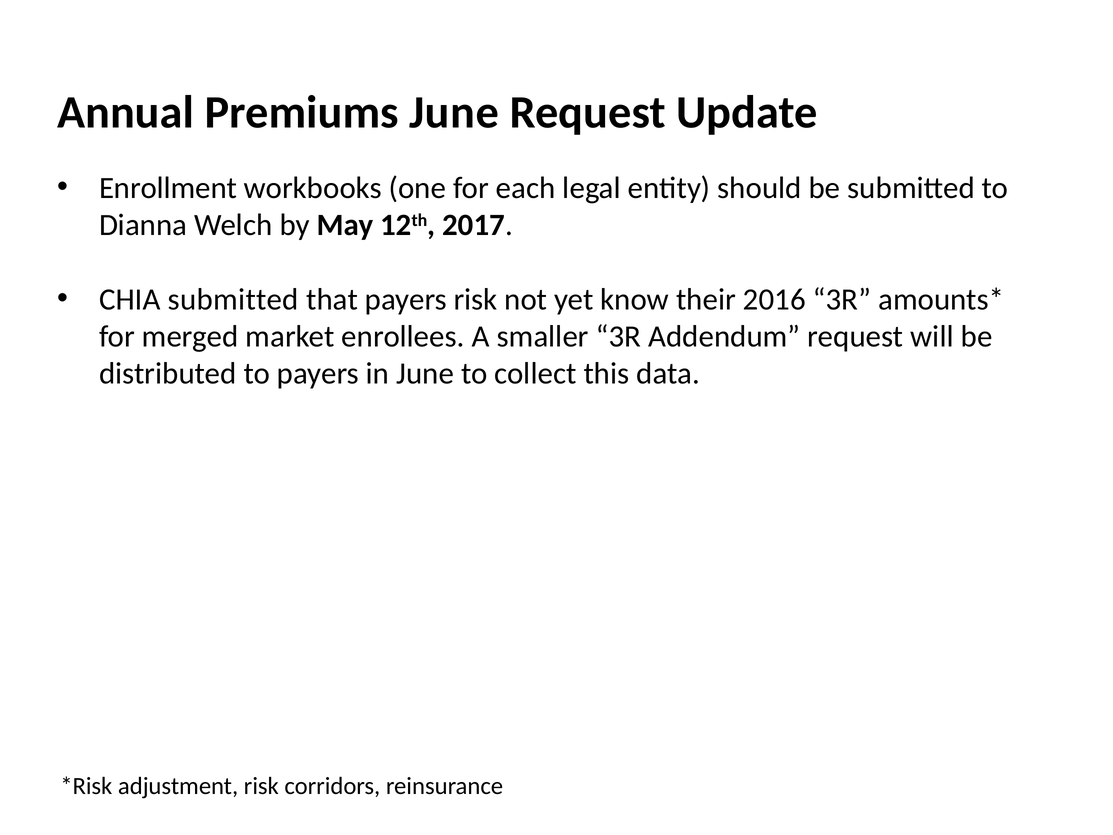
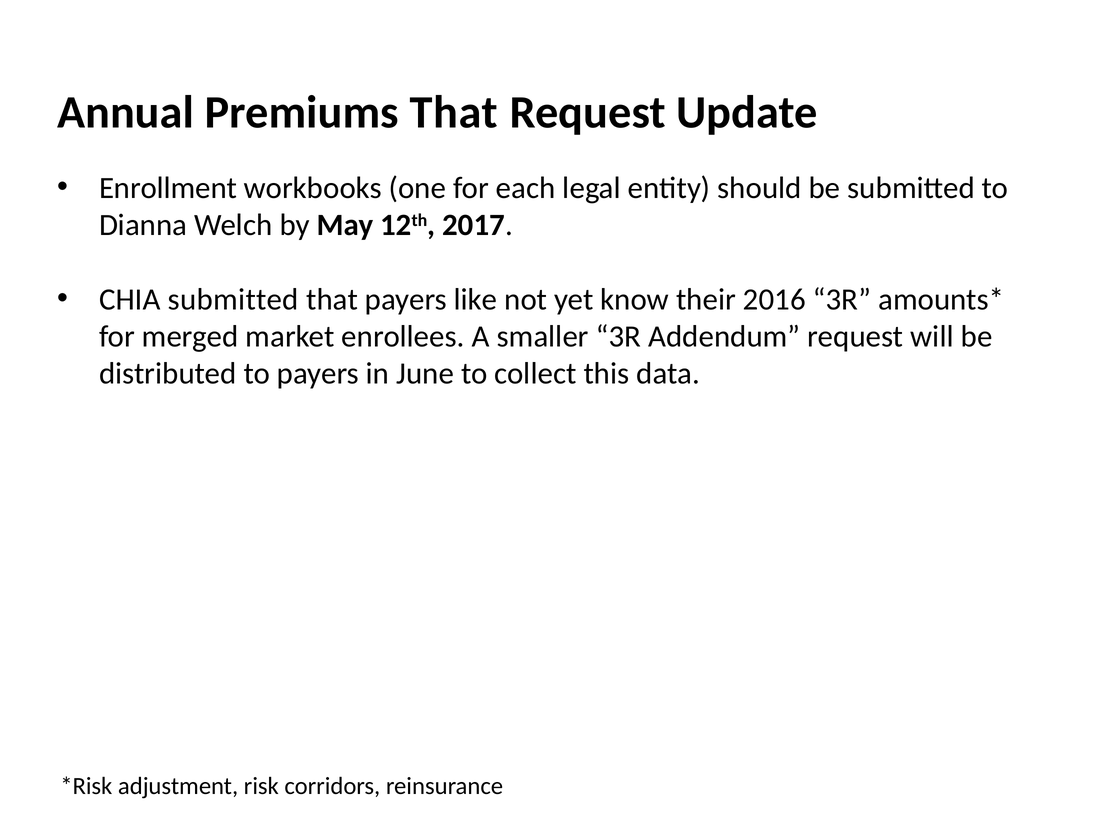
Premiums June: June -> That
payers risk: risk -> like
